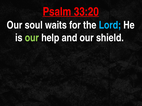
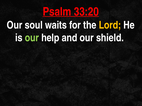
Lord colour: light blue -> yellow
